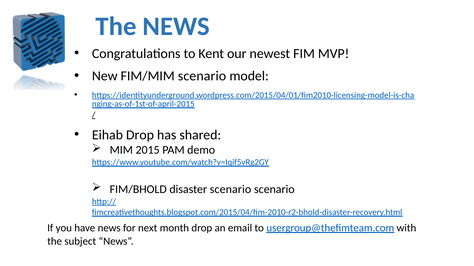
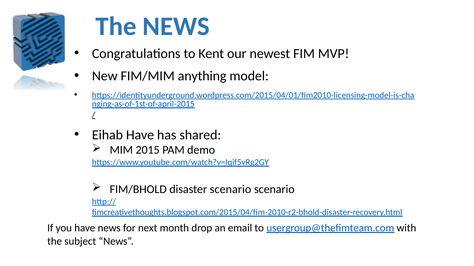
FIM/MIM scenario: scenario -> anything
Eihab Drop: Drop -> Have
